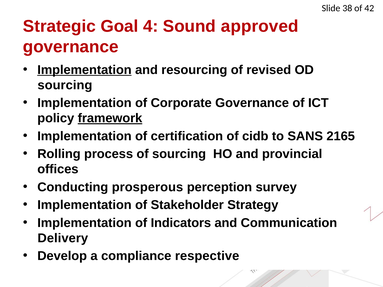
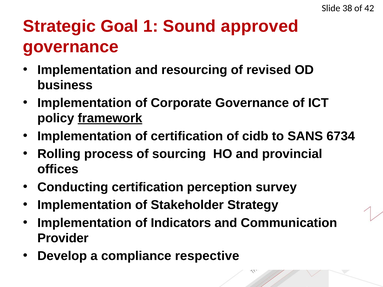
4: 4 -> 1
Implementation at (84, 70) underline: present -> none
sourcing at (65, 85): sourcing -> business
2165: 2165 -> 6734
Conducting prosperous: prosperous -> certification
Delivery: Delivery -> Provider
